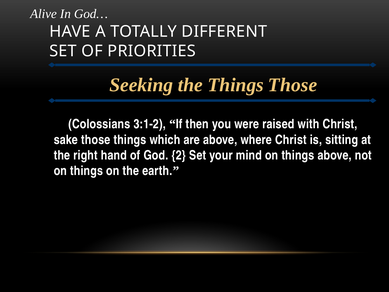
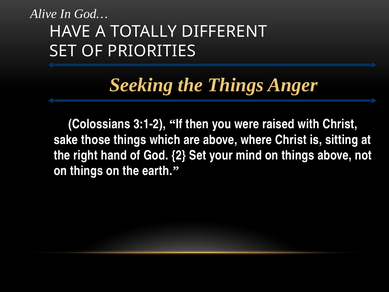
Things Those: Those -> Anger
